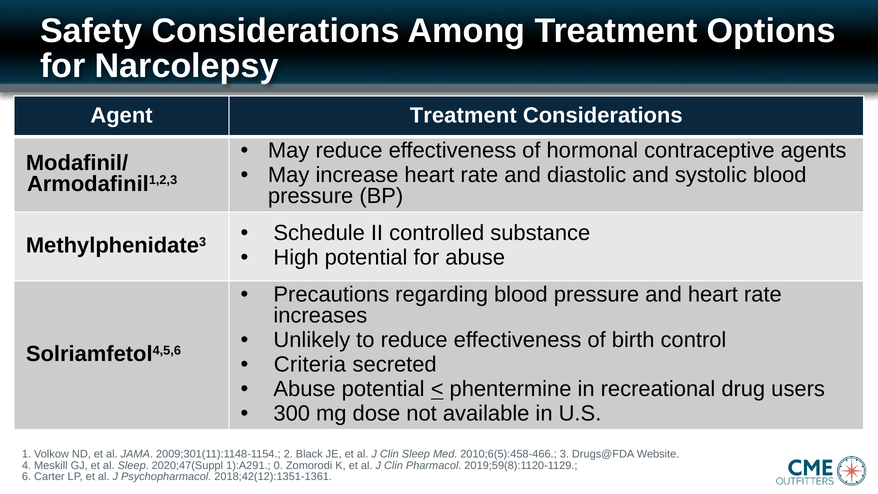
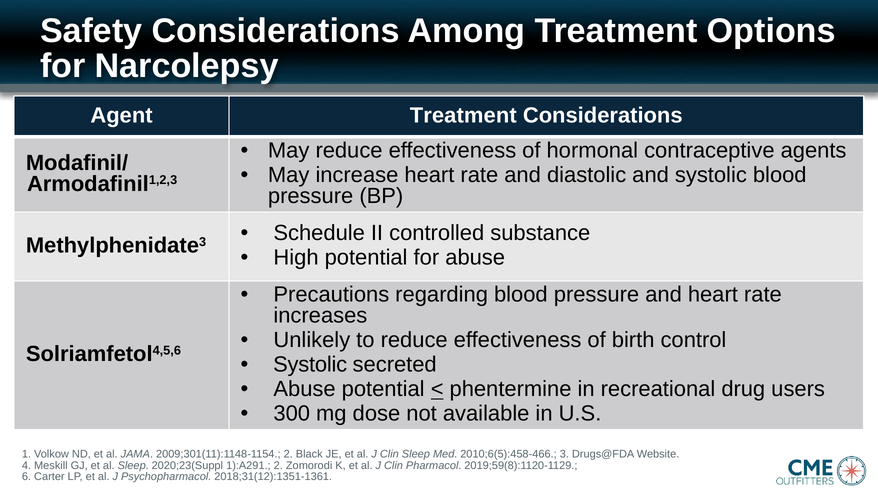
Criteria at (310, 365): Criteria -> Systolic
2020;47(Suppl: 2020;47(Suppl -> 2020;23(Suppl
1):A291 0: 0 -> 2
2018;42(12):1351-1361: 2018;42(12):1351-1361 -> 2018;31(12):1351-1361
